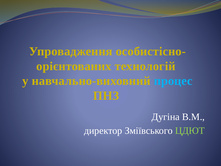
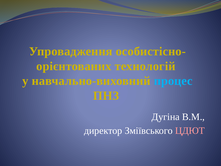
ЦДЮТ colour: light green -> pink
